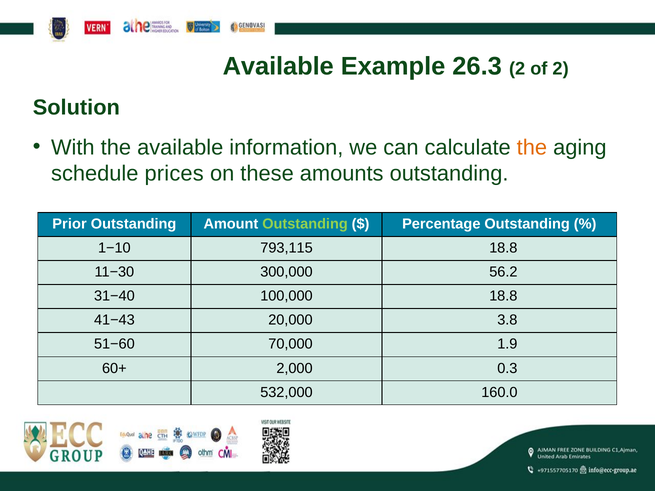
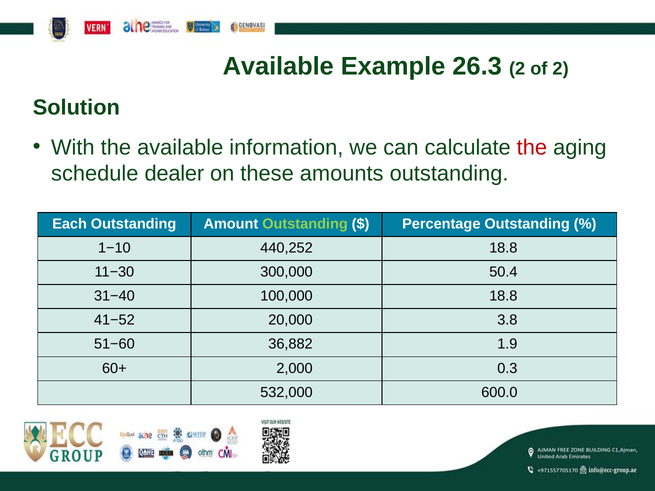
the at (532, 148) colour: orange -> red
prices: prices -> dealer
Prior: Prior -> Each
793,115: 793,115 -> 440,252
56.2: 56.2 -> 50.4
41−43: 41−43 -> 41−52
70,000: 70,000 -> 36,882
160.0: 160.0 -> 600.0
